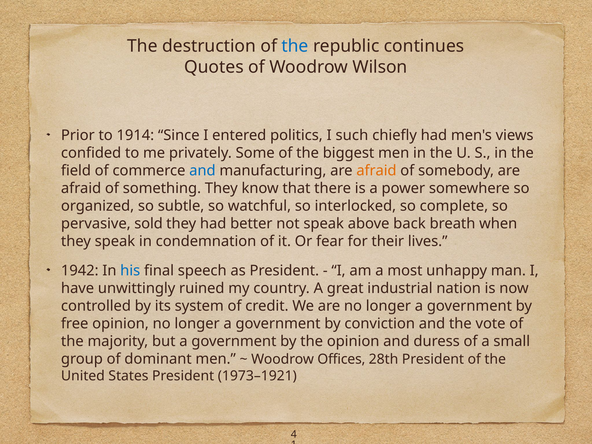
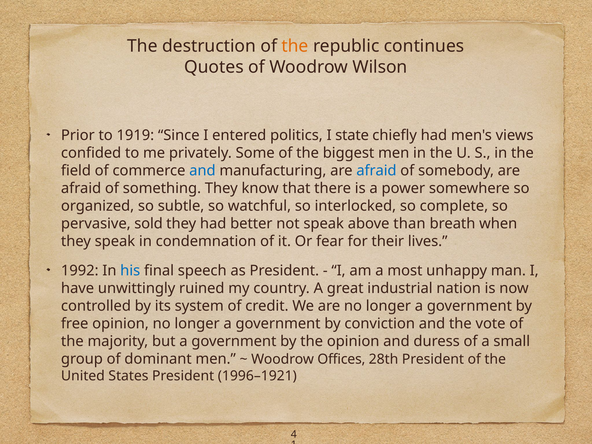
the at (295, 46) colour: blue -> orange
1914: 1914 -> 1919
such: such -> state
afraid at (376, 171) colour: orange -> blue
back: back -> than
1942: 1942 -> 1992
1973–1921: 1973–1921 -> 1996–1921
